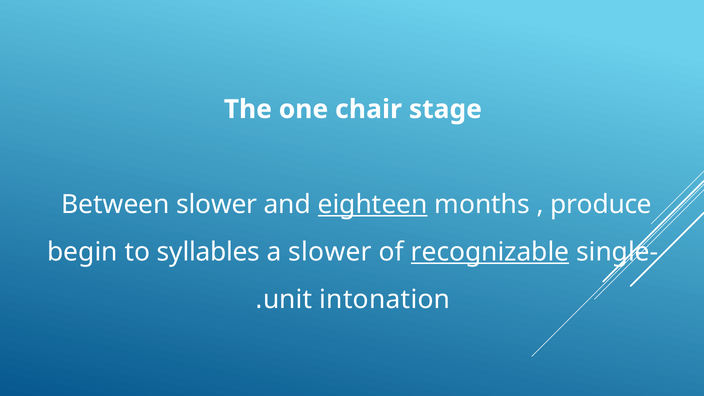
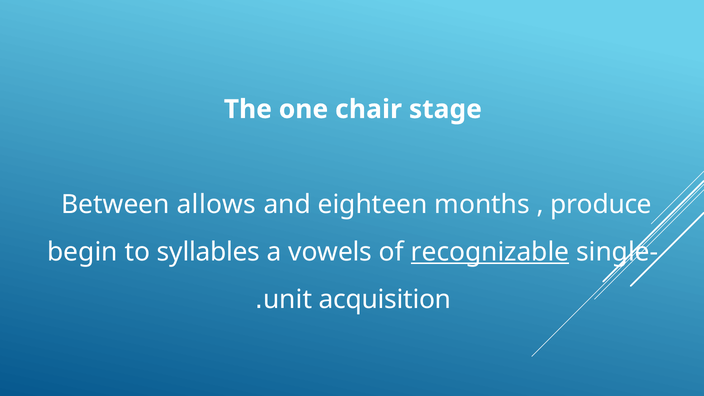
Between slower: slower -> allows
eighteen underline: present -> none
a slower: slower -> vowels
intonation: intonation -> acquisition
